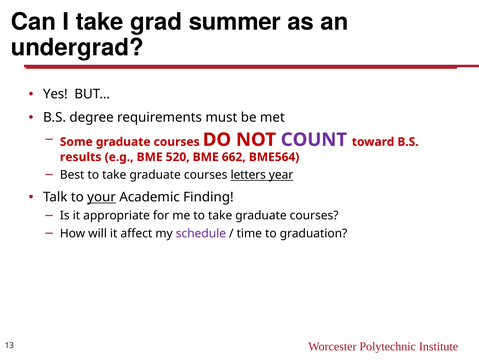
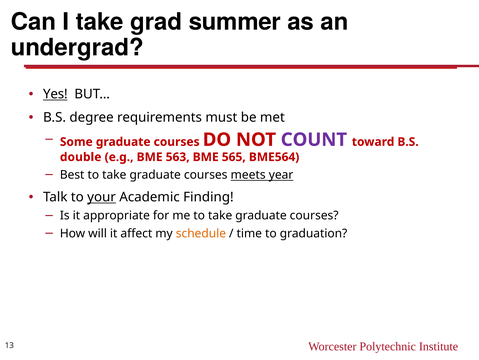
Yes underline: none -> present
results: results -> double
520: 520 -> 563
662: 662 -> 565
letters: letters -> meets
schedule colour: purple -> orange
